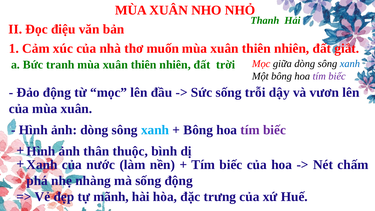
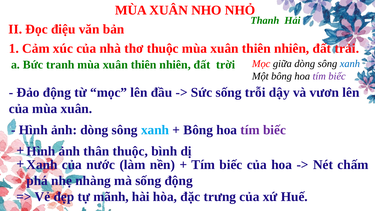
thơ muốn: muốn -> thuộc
giắt: giắt -> trải
